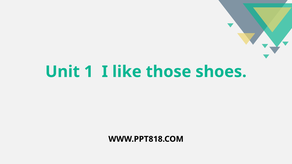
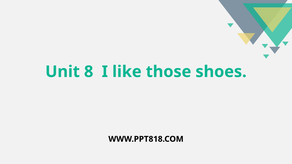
1: 1 -> 8
